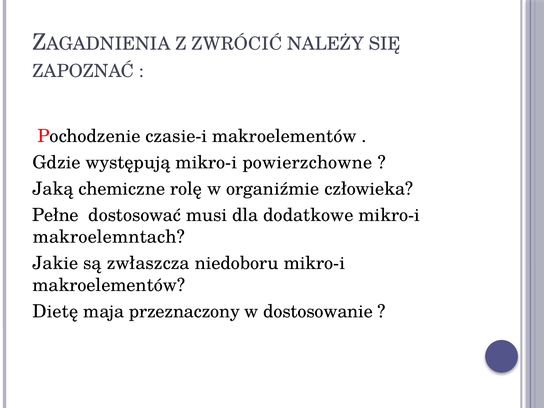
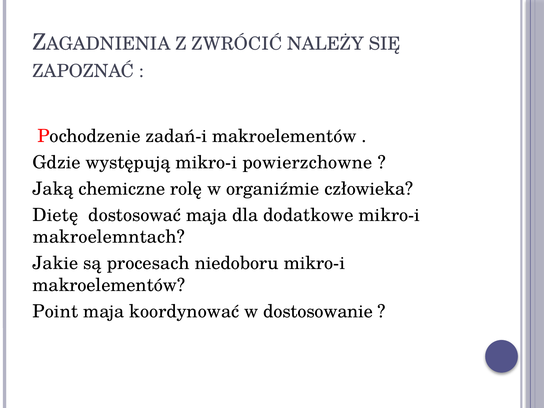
czasie-i: czasie-i -> zadań-i
Pełne: Pełne -> Dietę
dostosować musi: musi -> maja
zwłaszcza: zwłaszcza -> procesach
Dietę: Dietę -> Point
przeznaczony: przeznaczony -> koordynować
